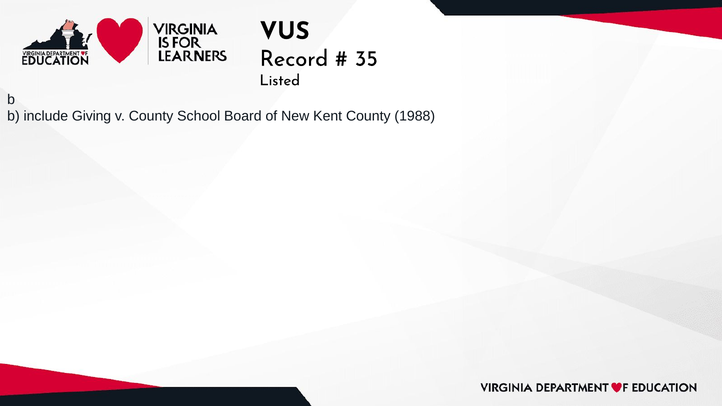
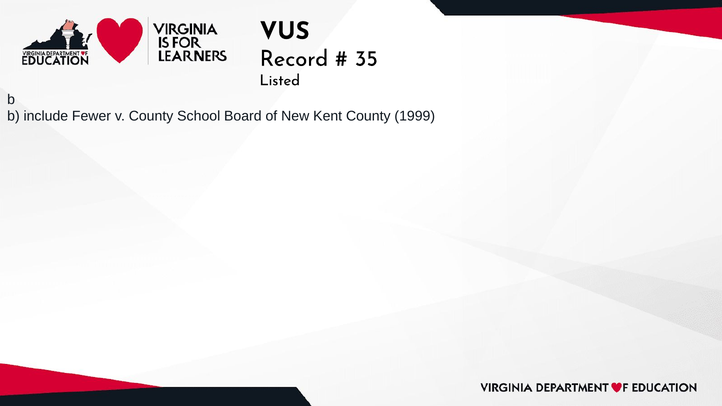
Giving: Giving -> Fewer
1988: 1988 -> 1999
